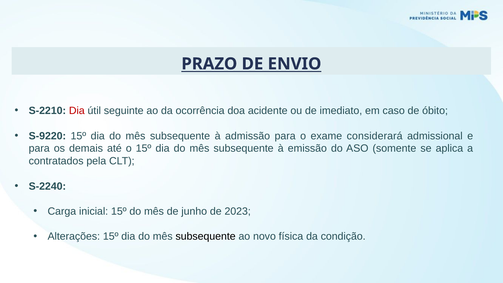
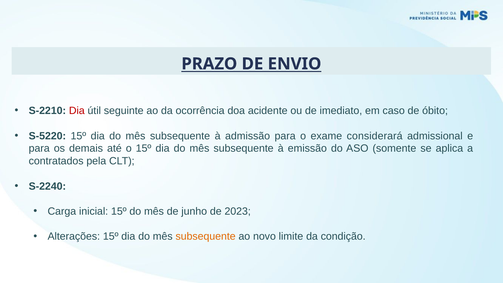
S-9220: S-9220 -> S-5220
subsequente at (206, 236) colour: black -> orange
física: física -> limite
